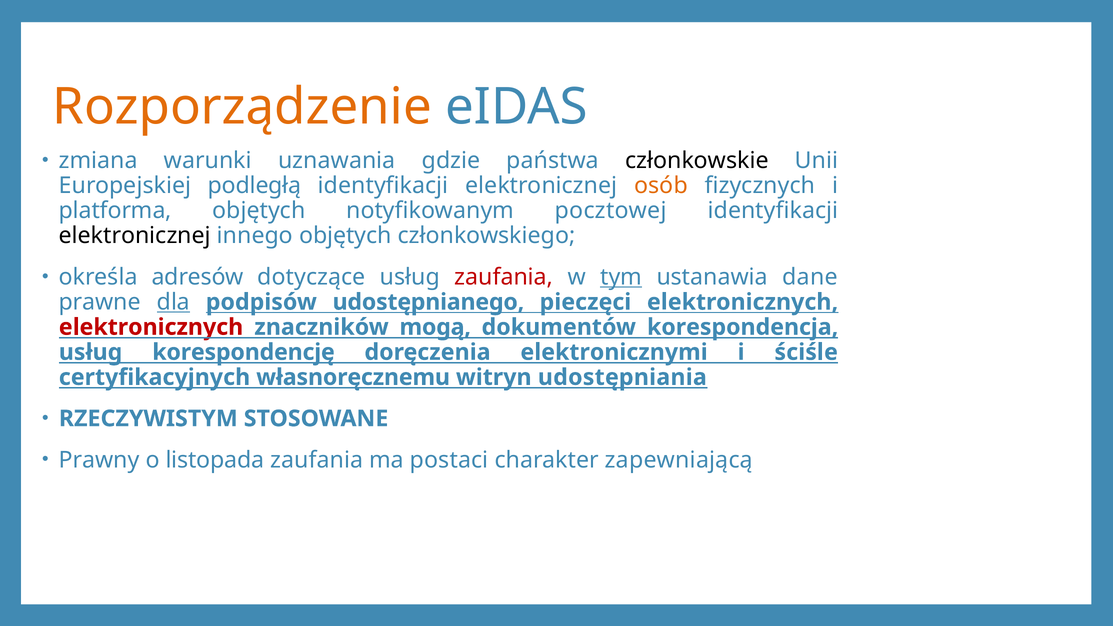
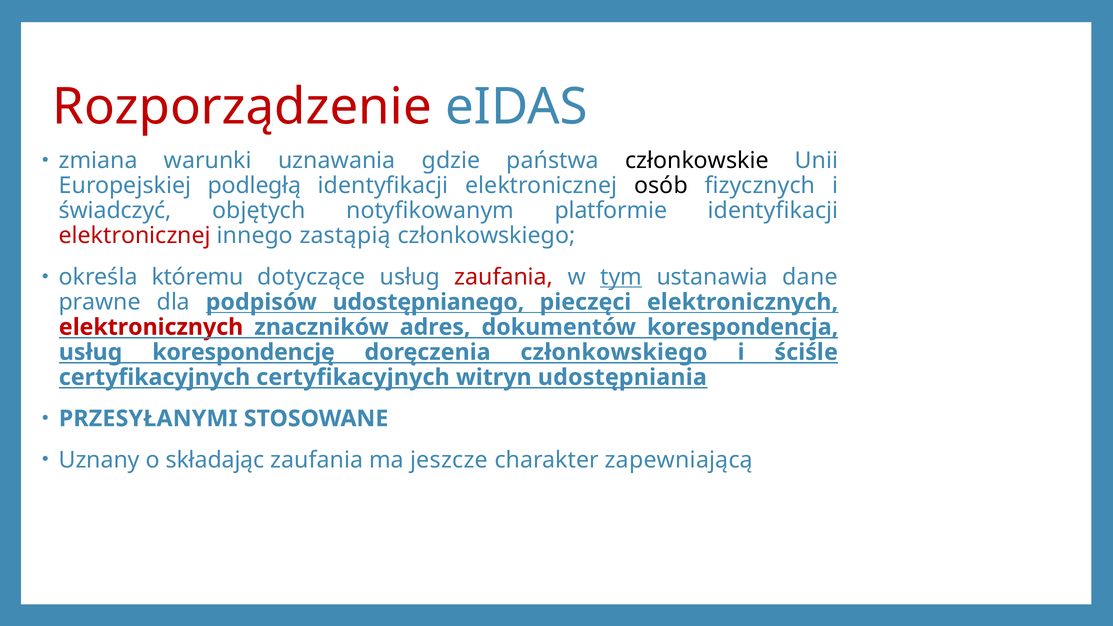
Rozporządzenie colour: orange -> red
osób colour: orange -> black
platforma: platforma -> świadczyć
pocztowej: pocztowej -> platformie
elektronicznej at (135, 236) colour: black -> red
innego objętych: objętych -> zastąpią
adresów: adresów -> któremu
dla underline: present -> none
mogą: mogą -> adres
doręczenia elektronicznymi: elektronicznymi -> członkowskiego
certyfikacyjnych własnoręcznemu: własnoręcznemu -> certyfikacyjnych
RZECZYWISTYM: RZECZYWISTYM -> PRZESYŁANYMI
Prawny: Prawny -> Uznany
listopada: listopada -> składając
postaci: postaci -> jeszcze
